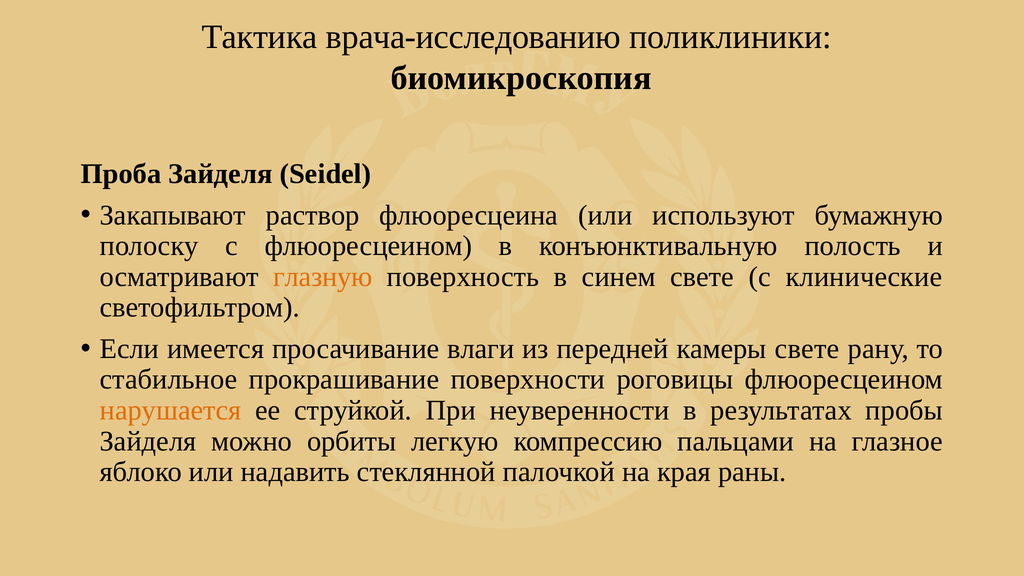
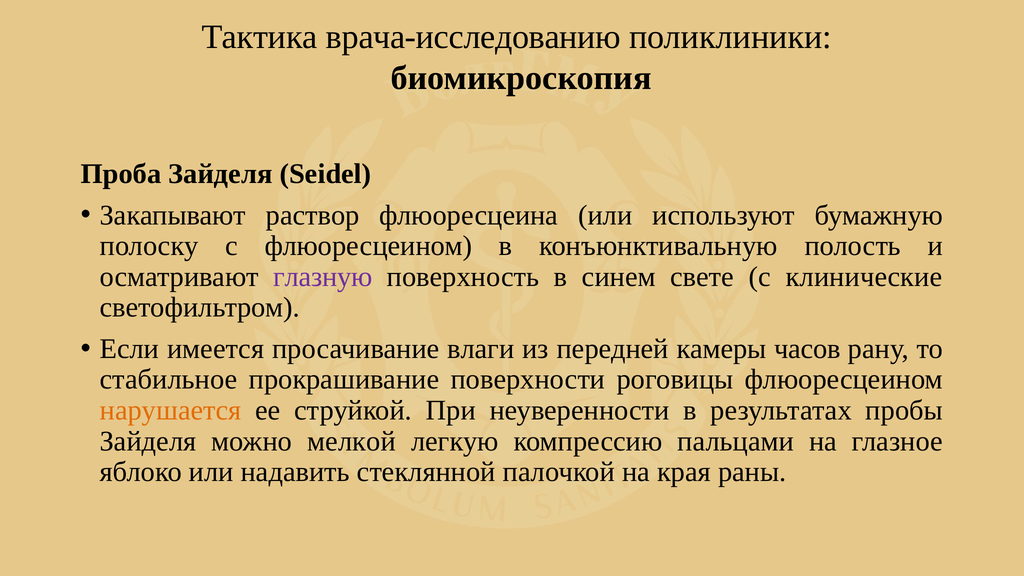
глазную colour: orange -> purple
камеры свете: свете -> часов
орбиты: орбиты -> мелкой
